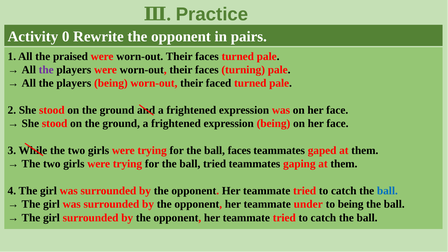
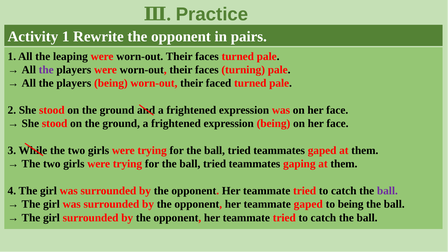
Activity 0: 0 -> 1
praised: praised -> leaping
faces at (239, 150): faces -> tried
ball at (387, 191) colour: blue -> purple
teammate under: under -> gaped
